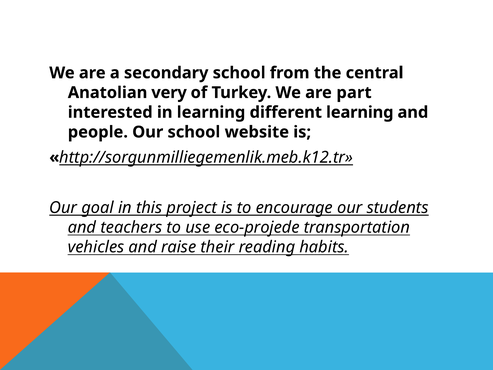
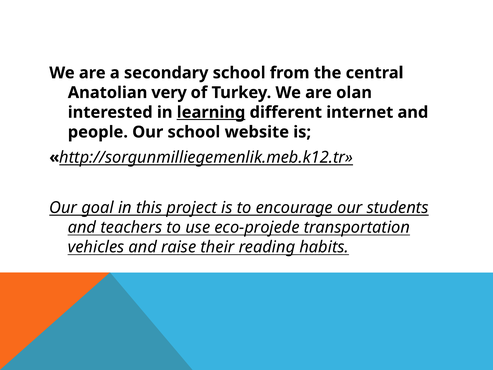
part: part -> olan
learning at (211, 112) underline: none -> present
different learning: learning -> internet
